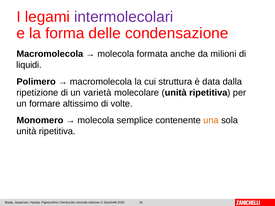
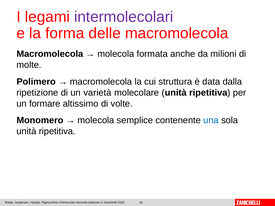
delle condensazione: condensazione -> macromolecola
liquidi: liquidi -> molte
una colour: orange -> blue
